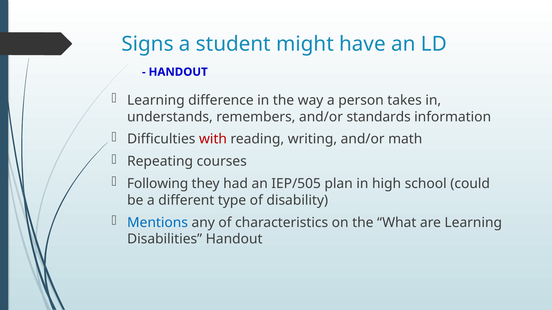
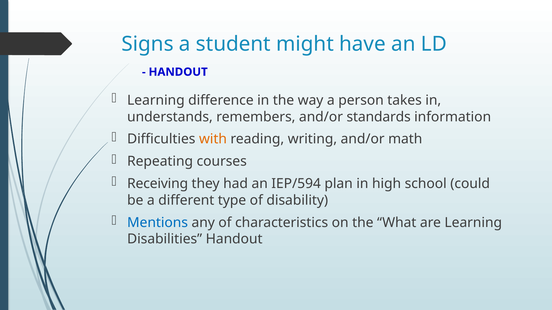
with colour: red -> orange
Following: Following -> Receiving
IEP/505: IEP/505 -> IEP/594
